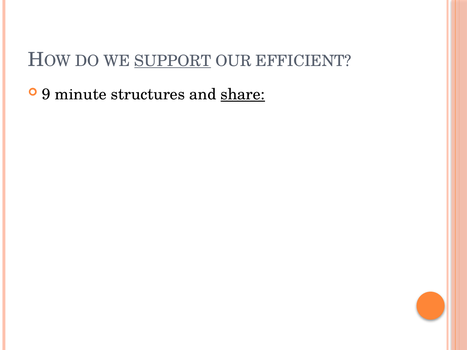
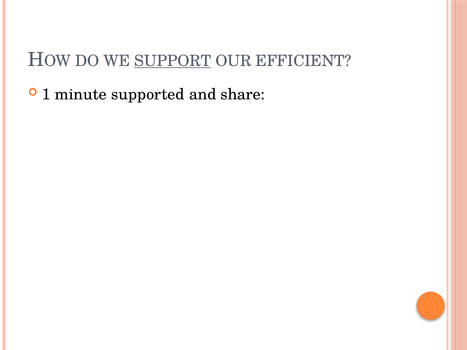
9: 9 -> 1
structures: structures -> supported
share underline: present -> none
